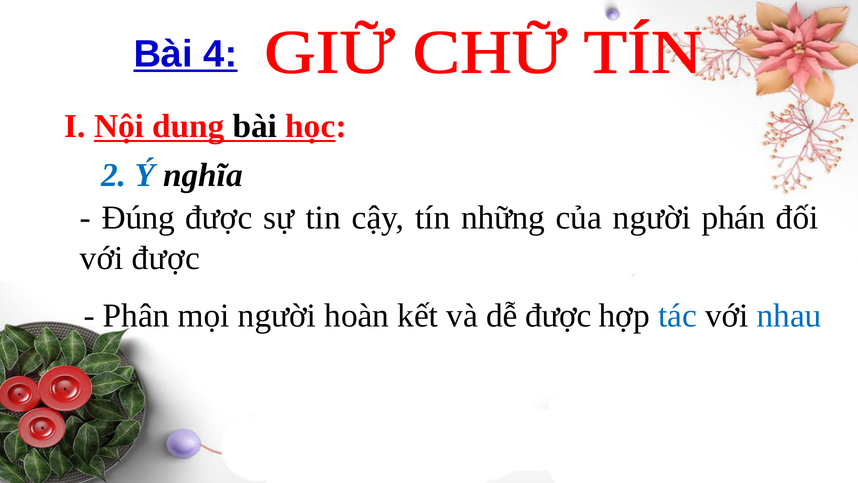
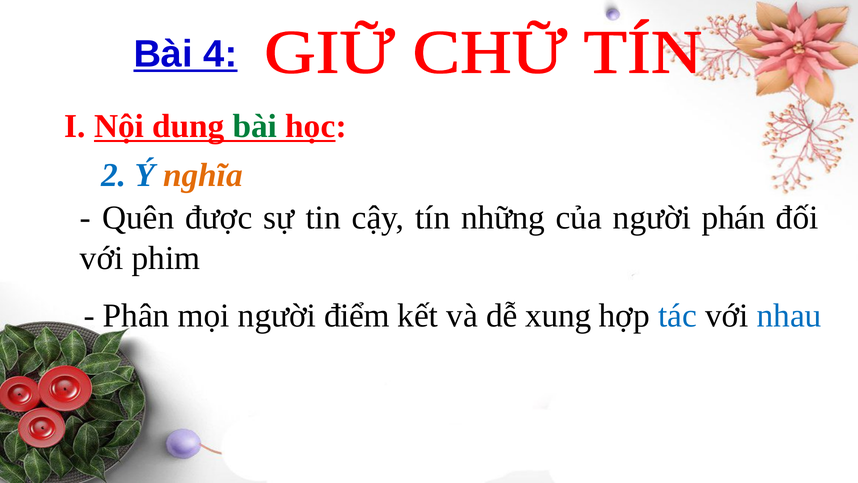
bài at (255, 126) colour: black -> green
nghĩa colour: black -> orange
Đúng: Đúng -> Quên
với được: được -> phim
hoàn: hoàn -> điểm
dễ được: được -> xung
